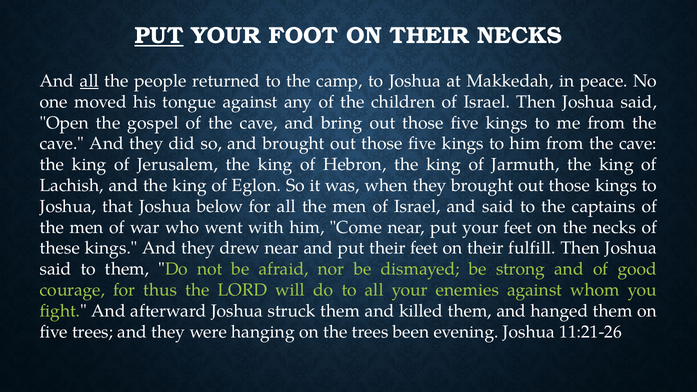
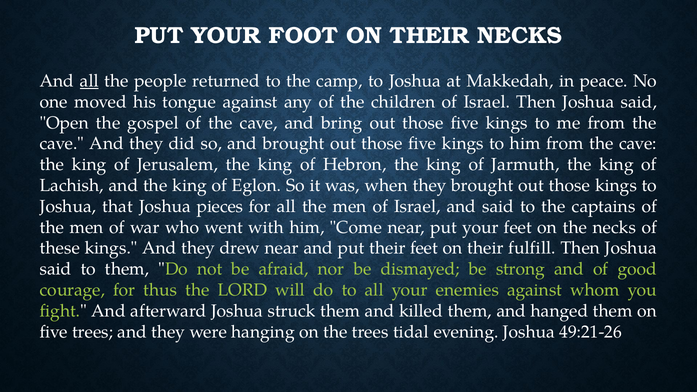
PUT at (159, 36) underline: present -> none
below: below -> pieces
been: been -> tidal
11:21-26: 11:21-26 -> 49:21-26
